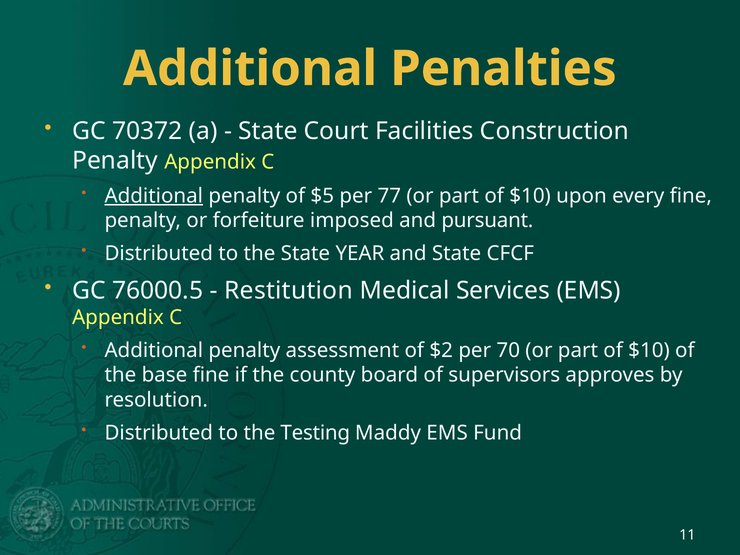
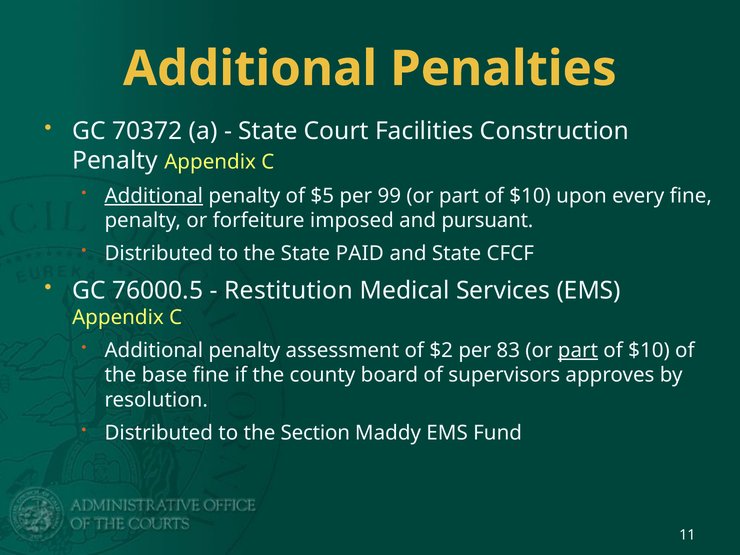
77: 77 -> 99
YEAR: YEAR -> PAID
70: 70 -> 83
part at (578, 351) underline: none -> present
Testing: Testing -> Section
